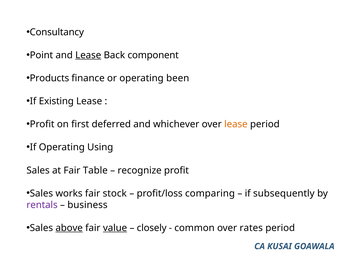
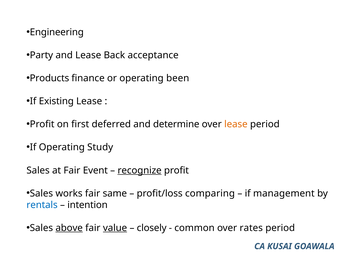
Consultancy: Consultancy -> Engineering
Point: Point -> Party
Lease at (88, 55) underline: present -> none
component: component -> acceptance
whichever: whichever -> determine
Using: Using -> Study
Table: Table -> Event
recognize underline: none -> present
stock: stock -> same
subsequently: subsequently -> management
rentals colour: purple -> blue
business: business -> intention
